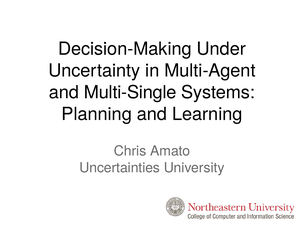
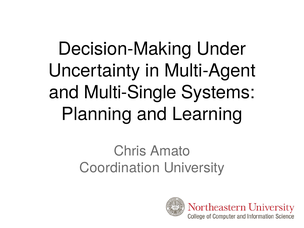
Uncertainties: Uncertainties -> Coordination
